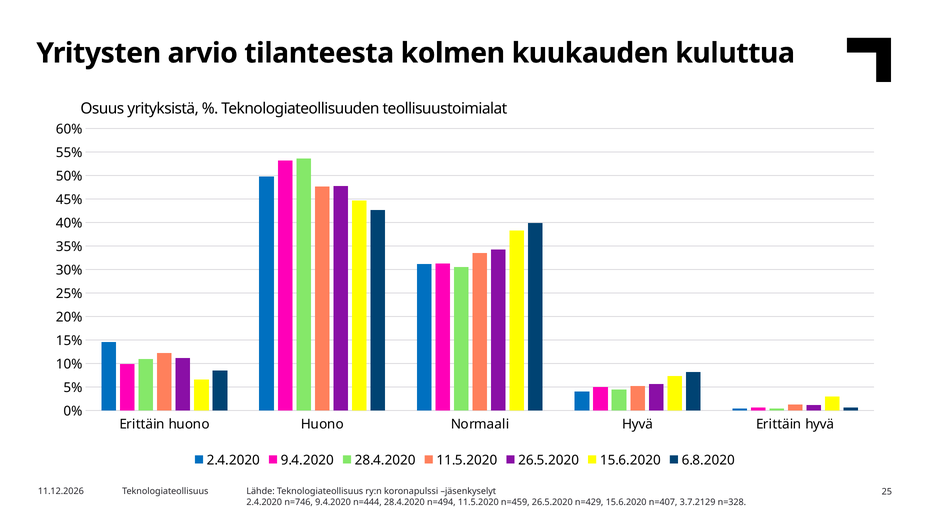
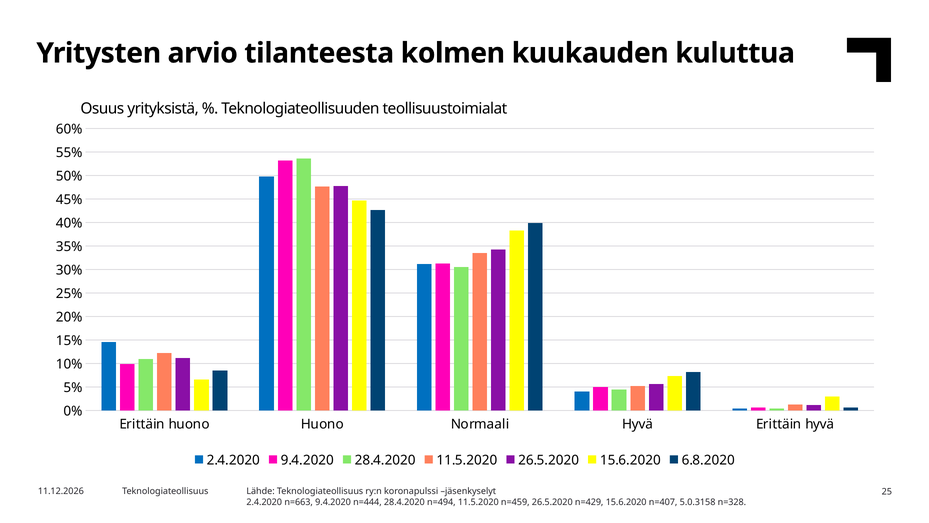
n=746: n=746 -> n=663
3.7.2129: 3.7.2129 -> 5.0.3158
